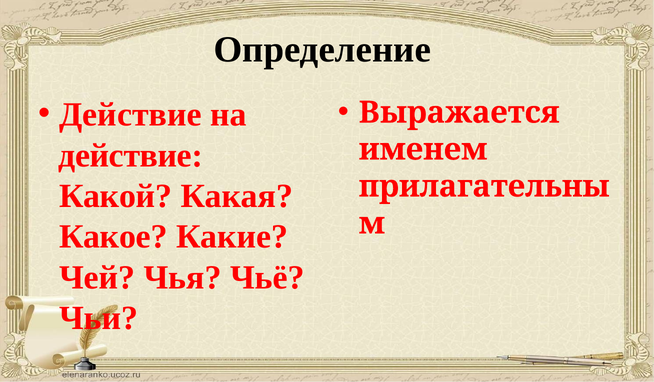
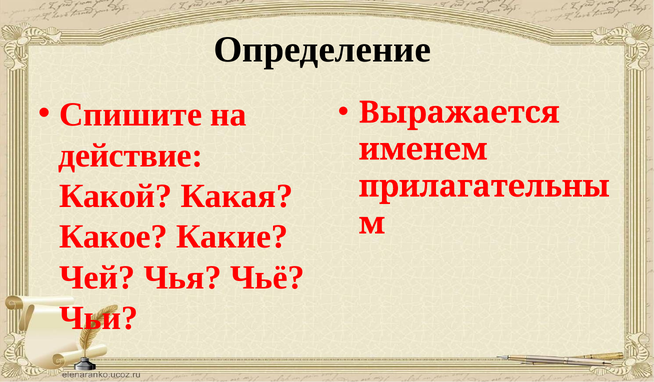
Действие at (130, 114): Действие -> Спишите
